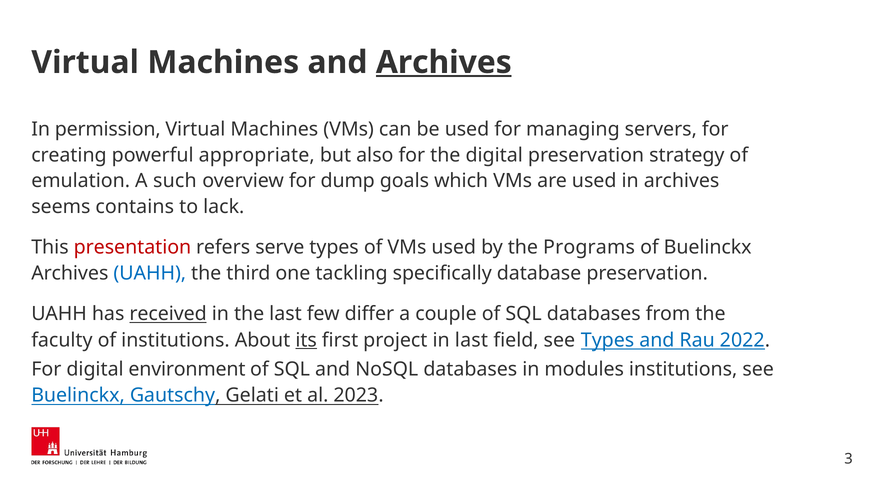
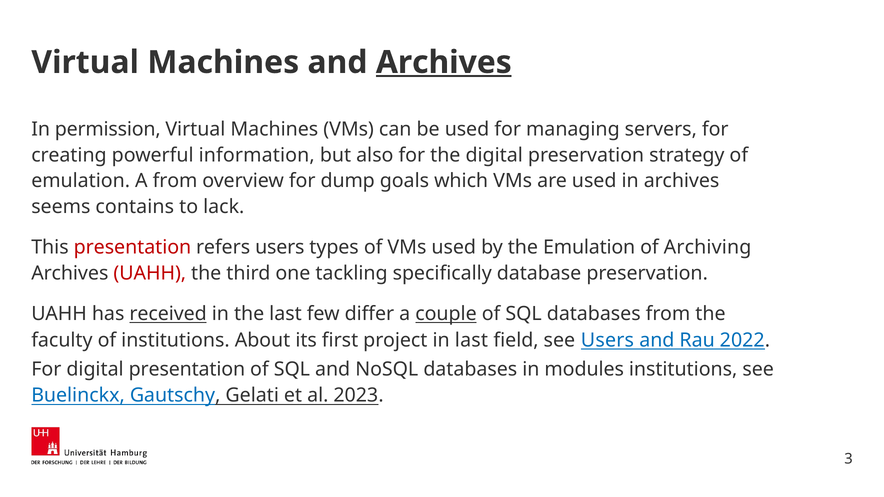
appropriate: appropriate -> information
A such: such -> from
refers serve: serve -> users
the Programs: Programs -> Emulation
of Buelinckx: Buelinckx -> Archiving
UAHH at (150, 274) colour: blue -> red
couple underline: none -> present
its underline: present -> none
see Types: Types -> Users
digital environment: environment -> presentation
